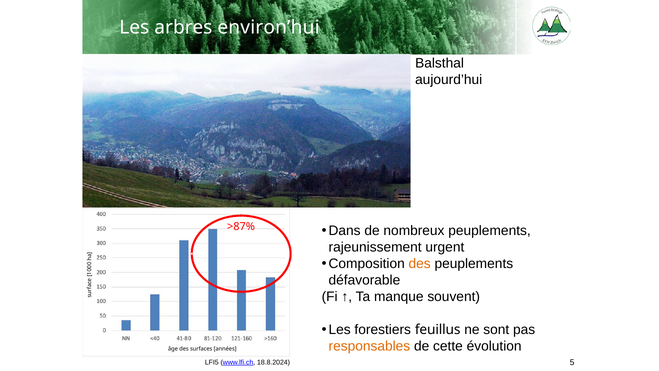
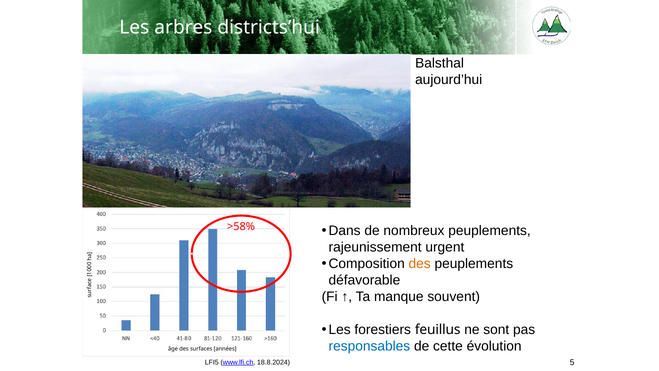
environ’hui: environ’hui -> districts’hui
>87%: >87% -> >58%
responsables colour: orange -> blue
